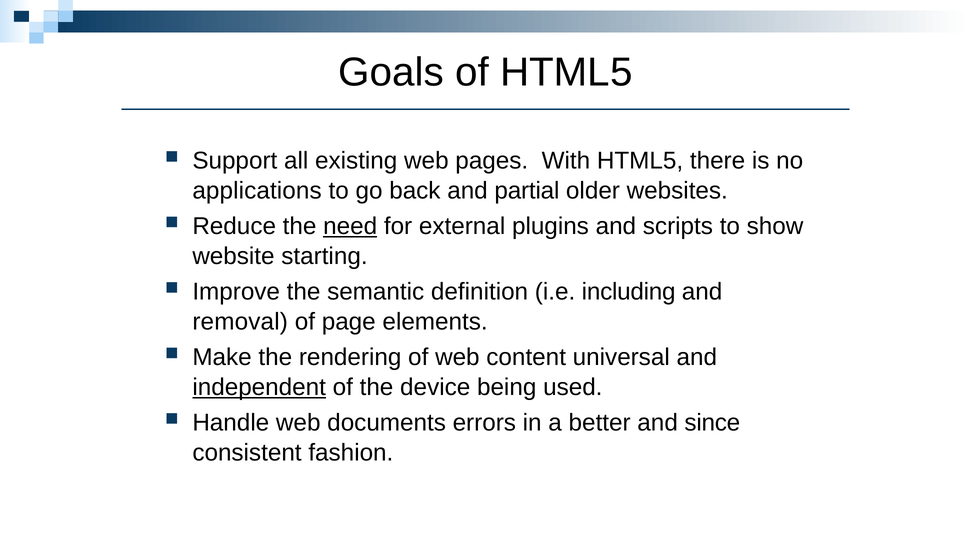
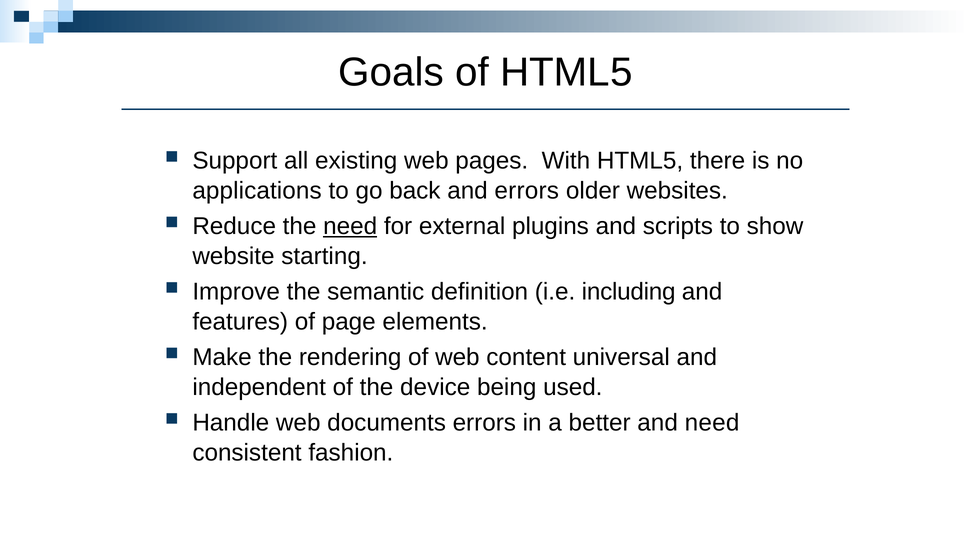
and partial: partial -> errors
removal: removal -> features
independent underline: present -> none
and since: since -> need
